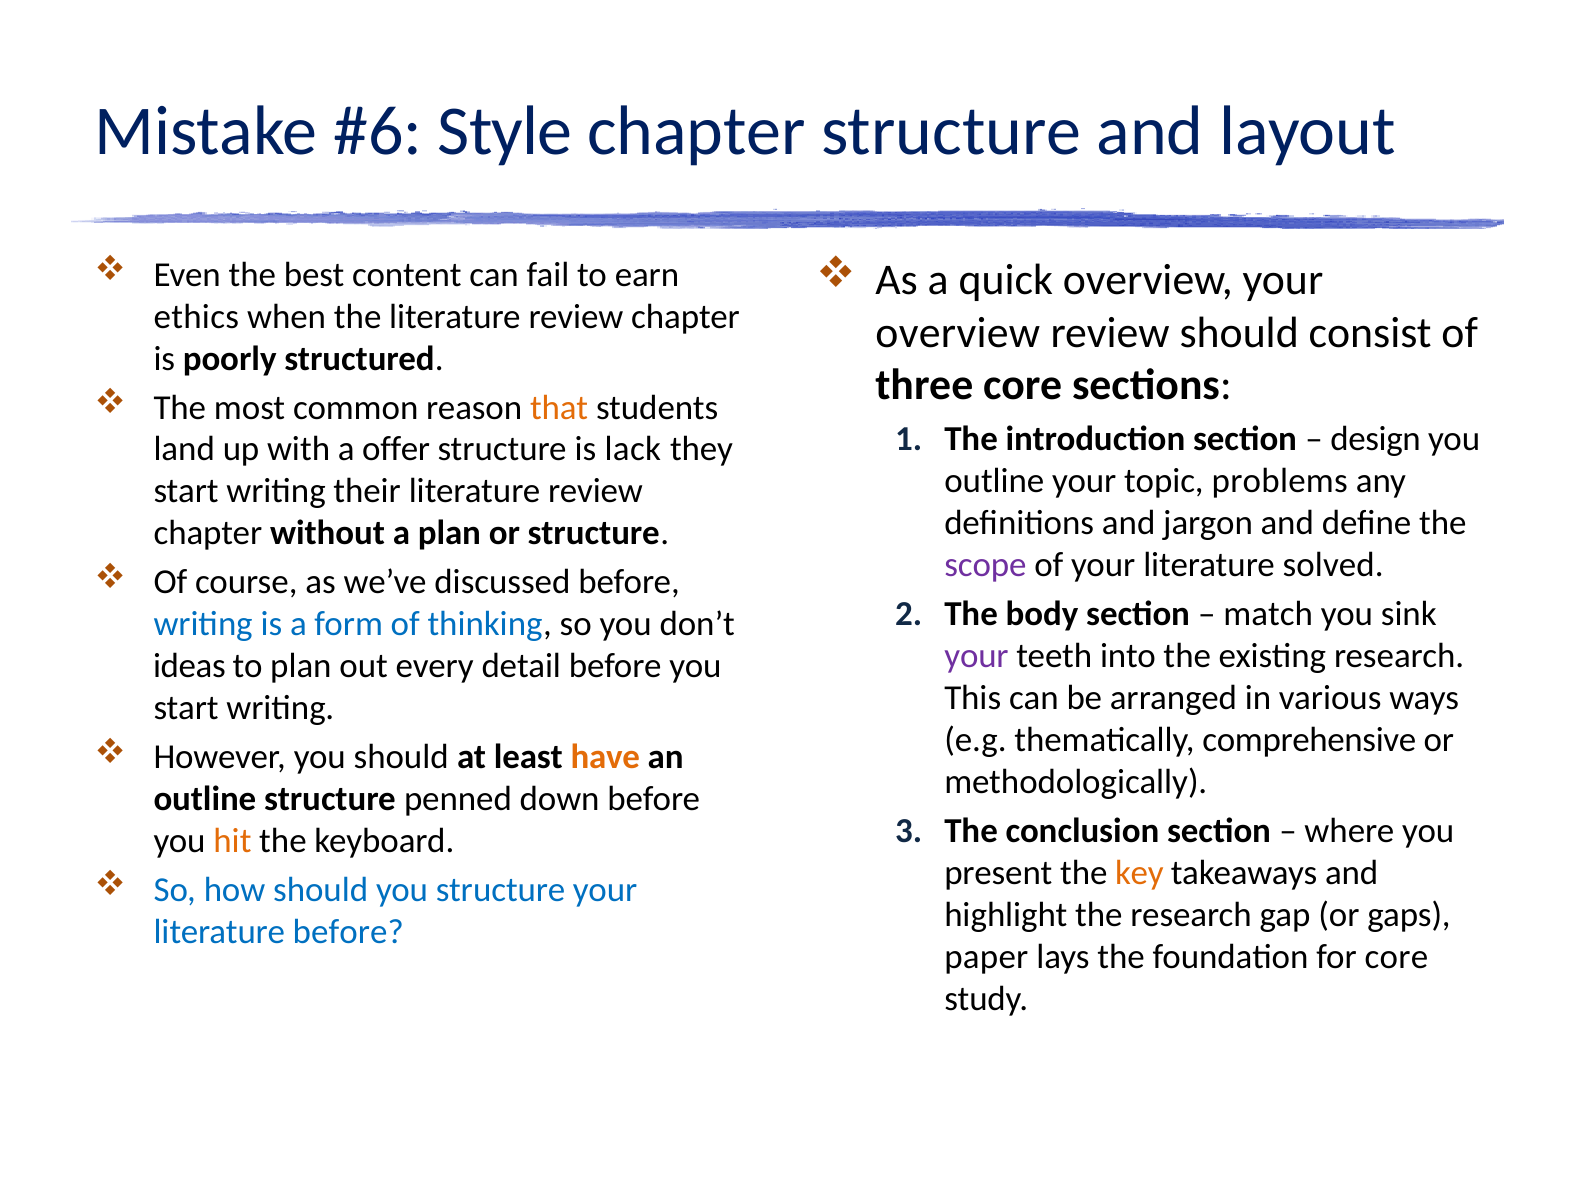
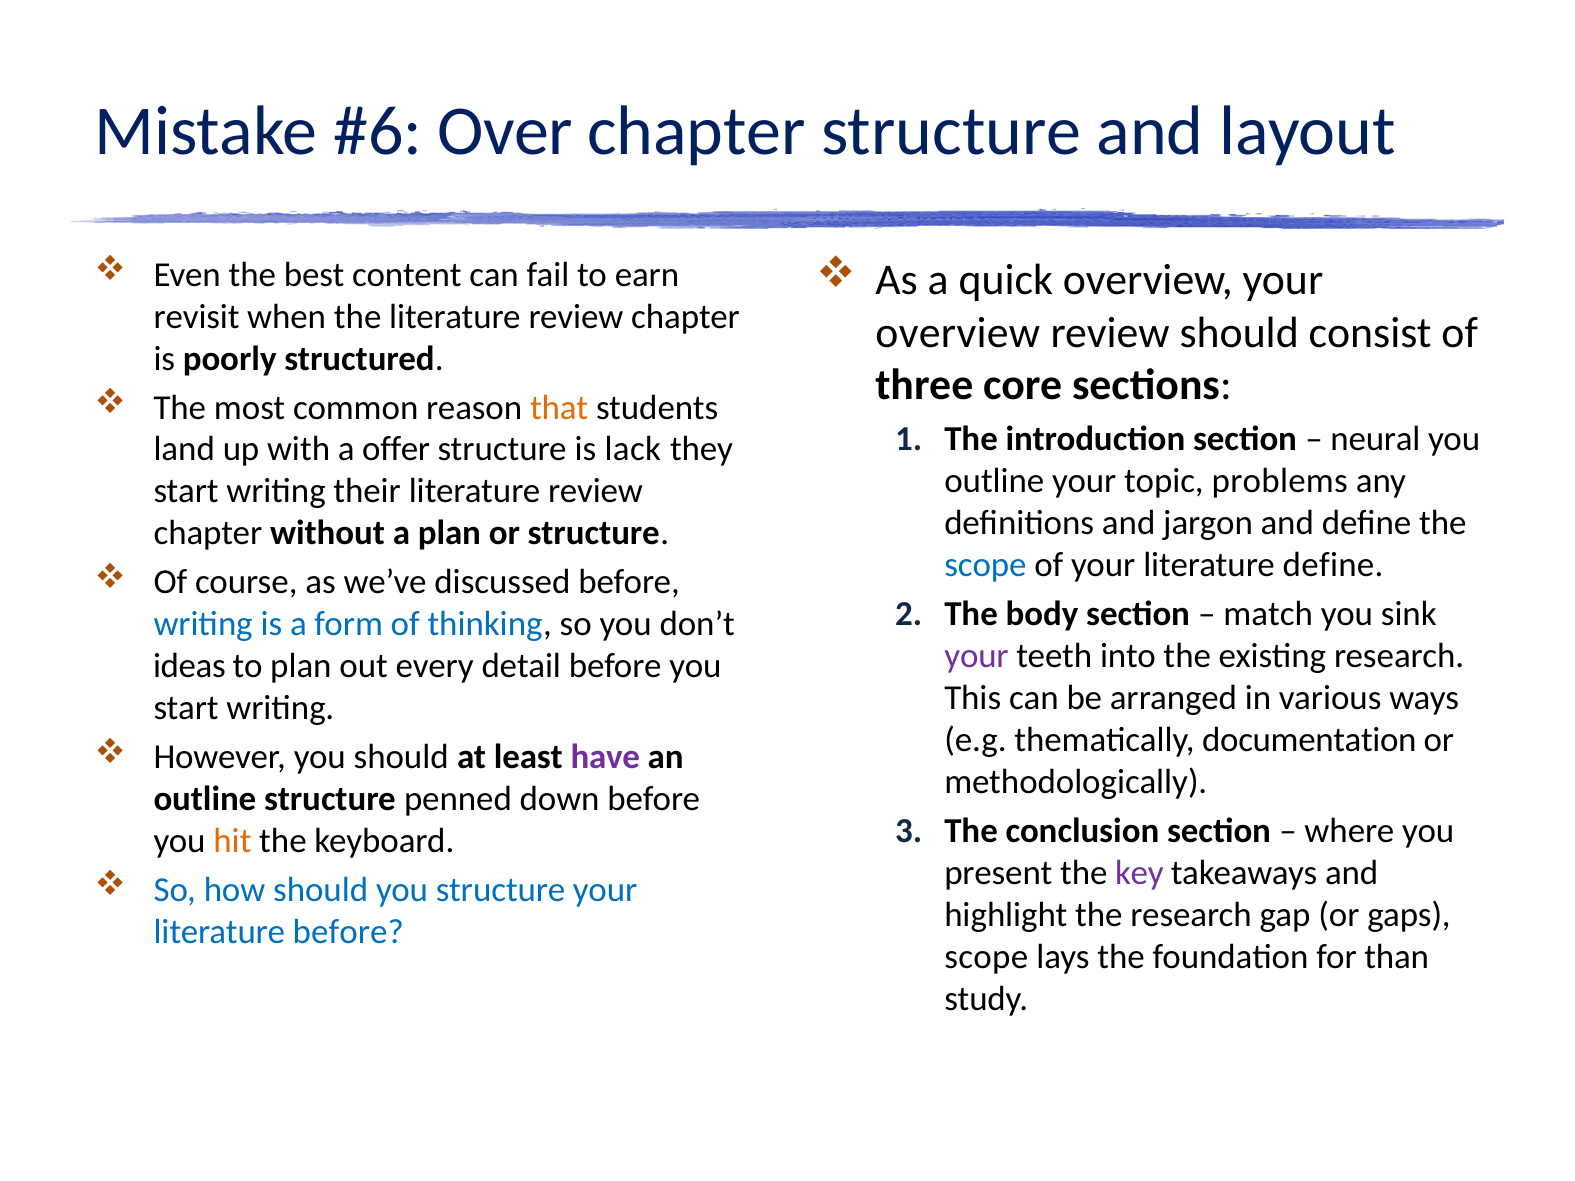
Style: Style -> Over
ethics: ethics -> revisit
design: design -> neural
scope at (986, 565) colour: purple -> blue
literature solved: solved -> define
comprehensive: comprehensive -> documentation
have colour: orange -> purple
key colour: orange -> purple
paper at (986, 957): paper -> scope
for core: core -> than
